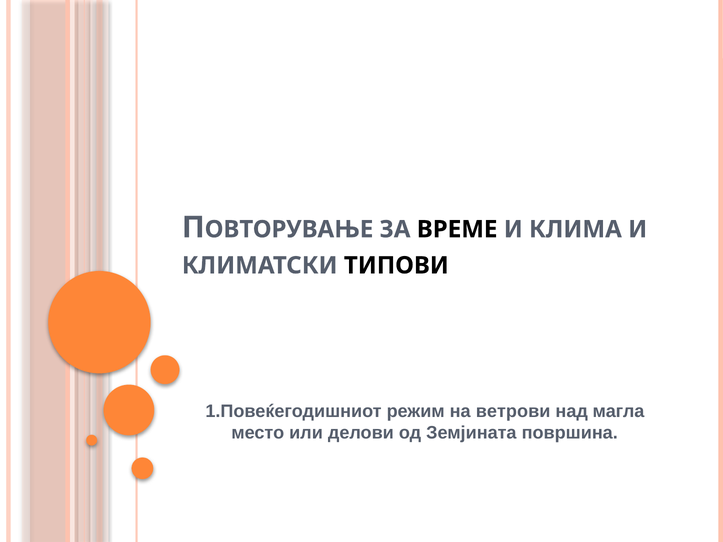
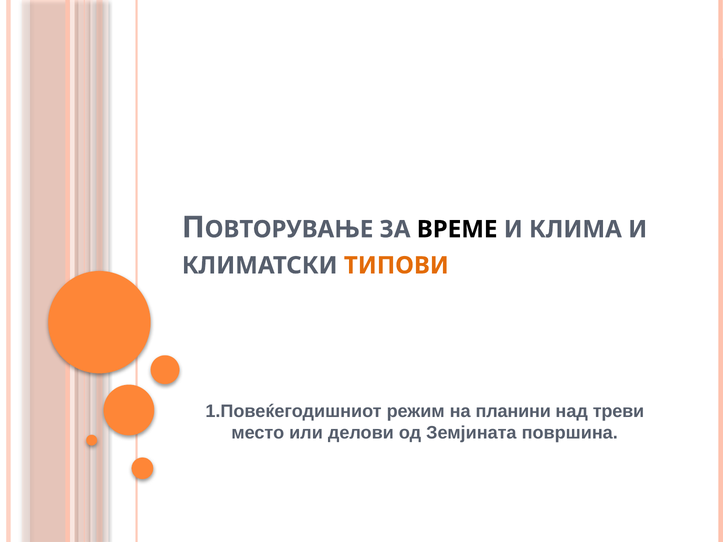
ТИПОВИ colour: black -> orange
ветрови: ветрови -> планини
магла: магла -> треви
